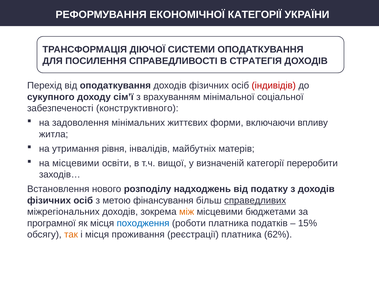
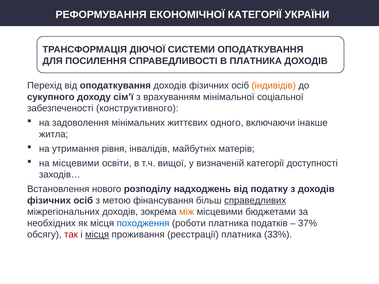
В СТРАТЕГІЯ: СТРАТЕГІЯ -> ПЛАТНИКА
індивідів colour: red -> orange
форми: форми -> одного
впливу: впливу -> інакше
переробити: переробити -> доступності
програмної: програмної -> необхідних
15%: 15% -> 37%
так colour: orange -> red
місця at (97, 235) underline: none -> present
62%: 62% -> 33%
